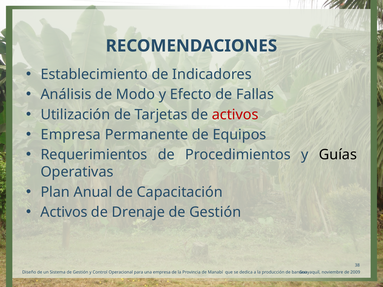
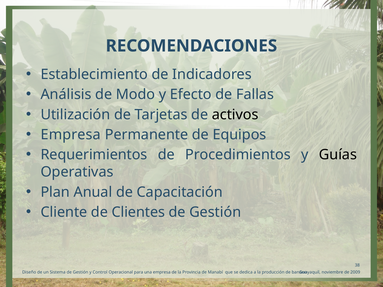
activos at (235, 115) colour: red -> black
Activos at (64, 212): Activos -> Cliente
Drenaje: Drenaje -> Clientes
